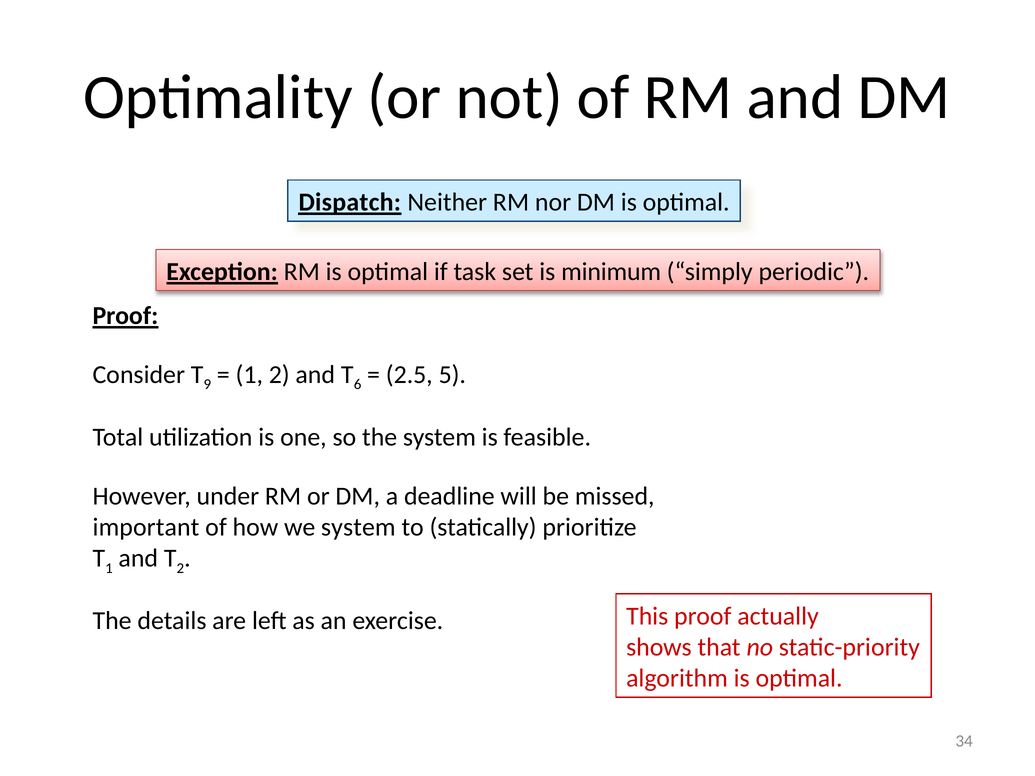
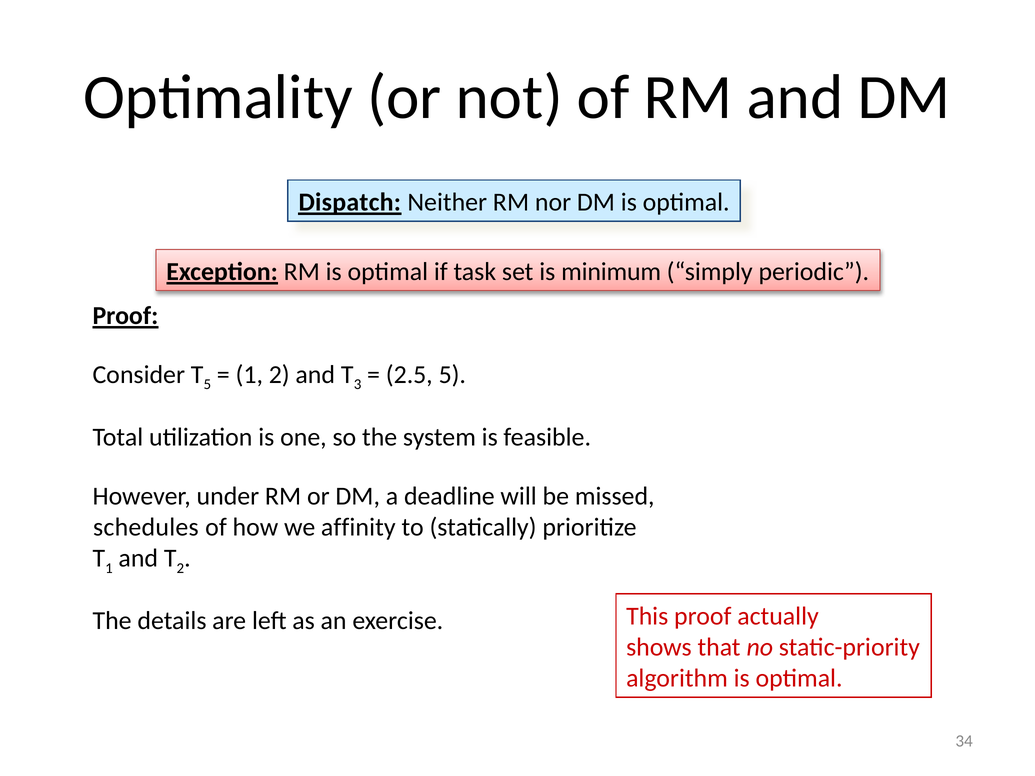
9 at (207, 385): 9 -> 5
6: 6 -> 3
important: important -> schedules
we system: system -> affinity
